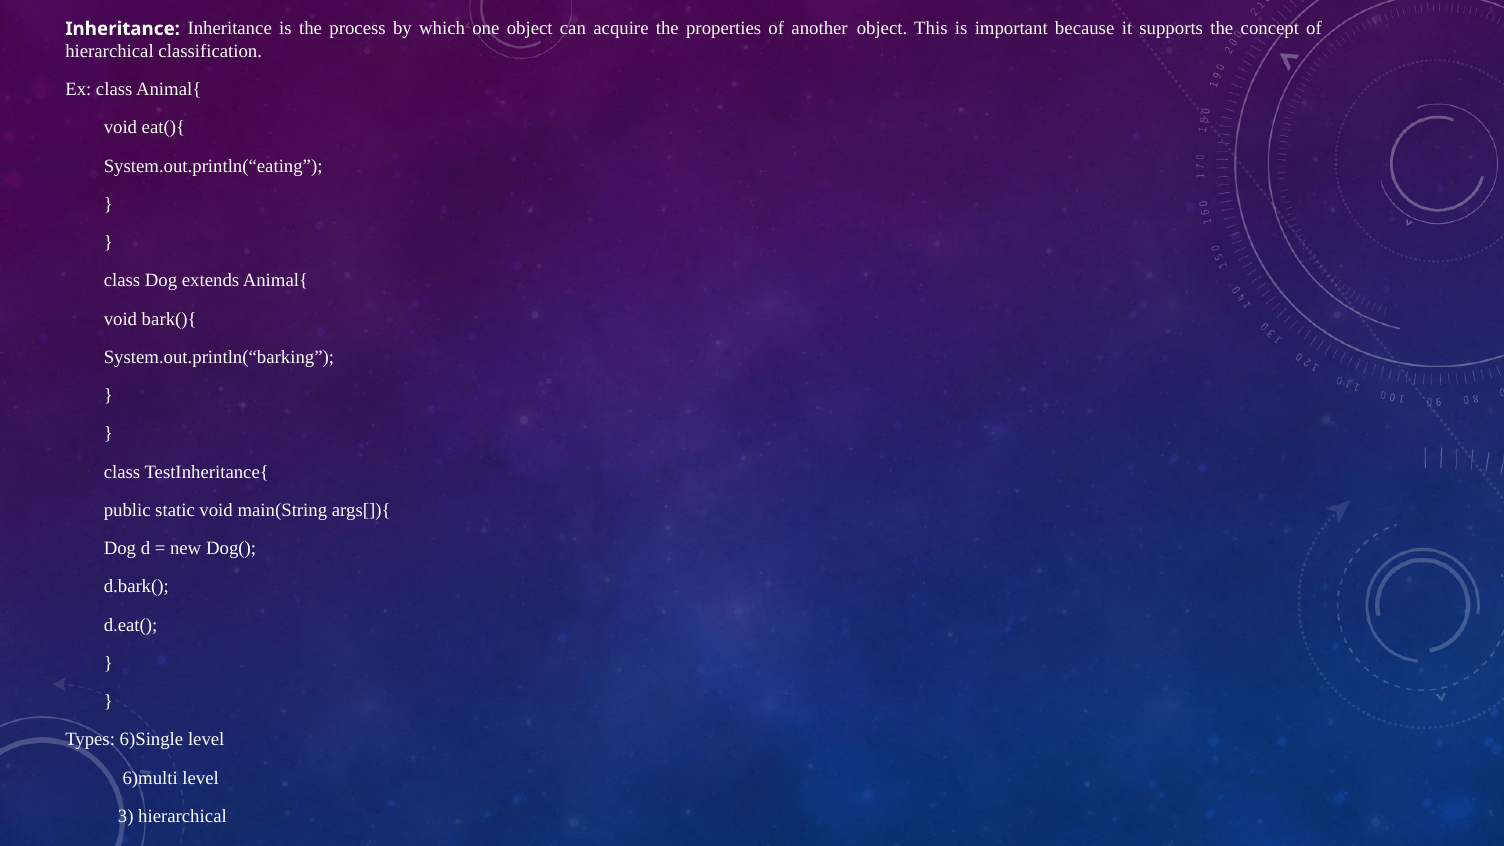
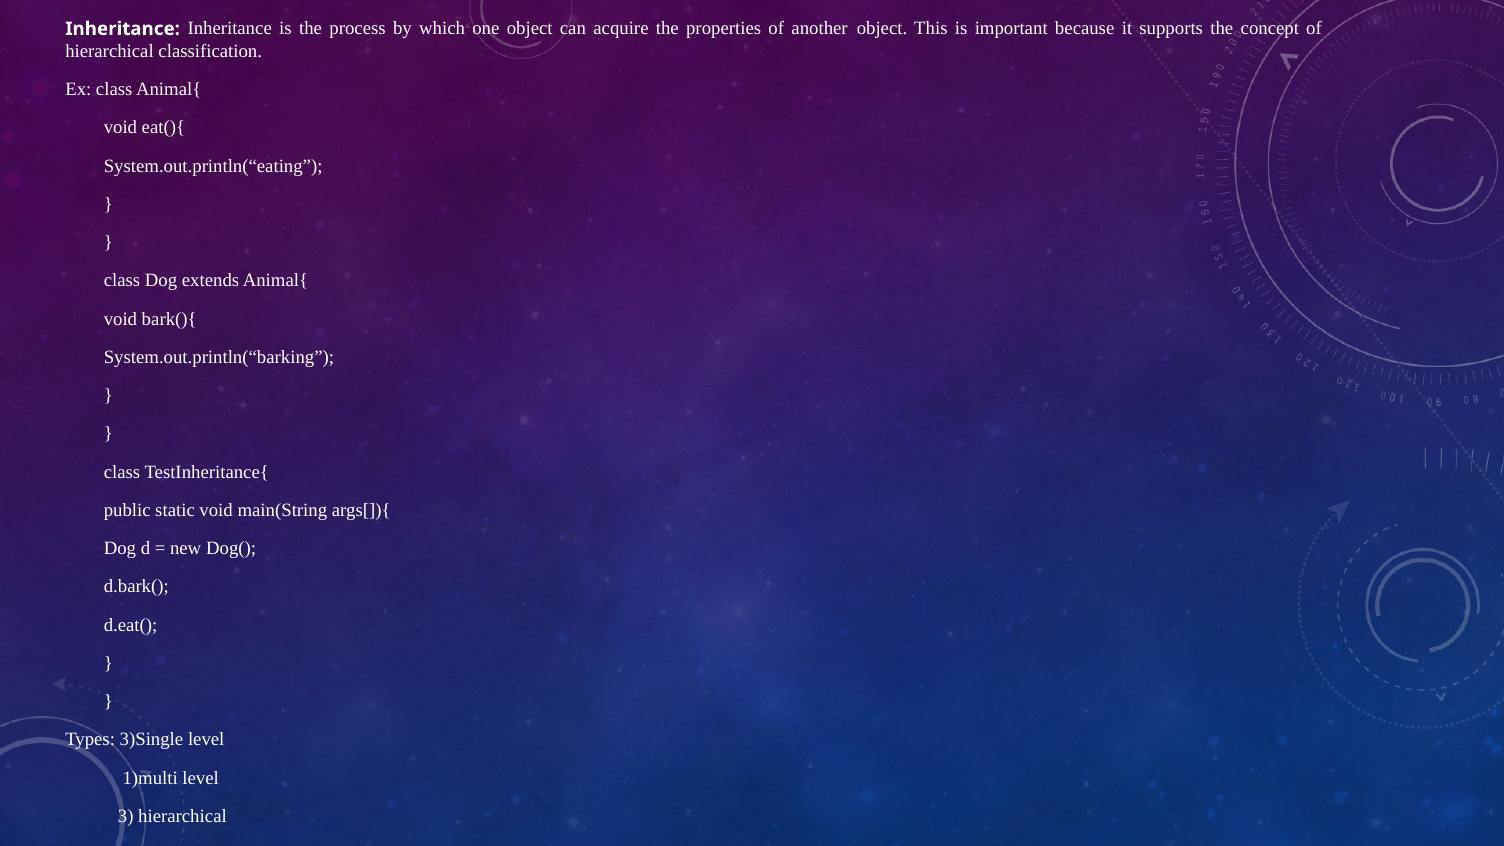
6)Single: 6)Single -> 3)Single
6)multi: 6)multi -> 1)multi
